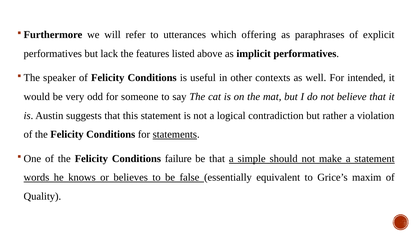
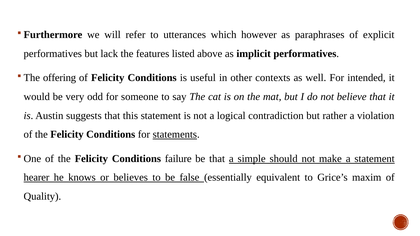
offering: offering -> however
speaker: speaker -> offering
words: words -> hearer
